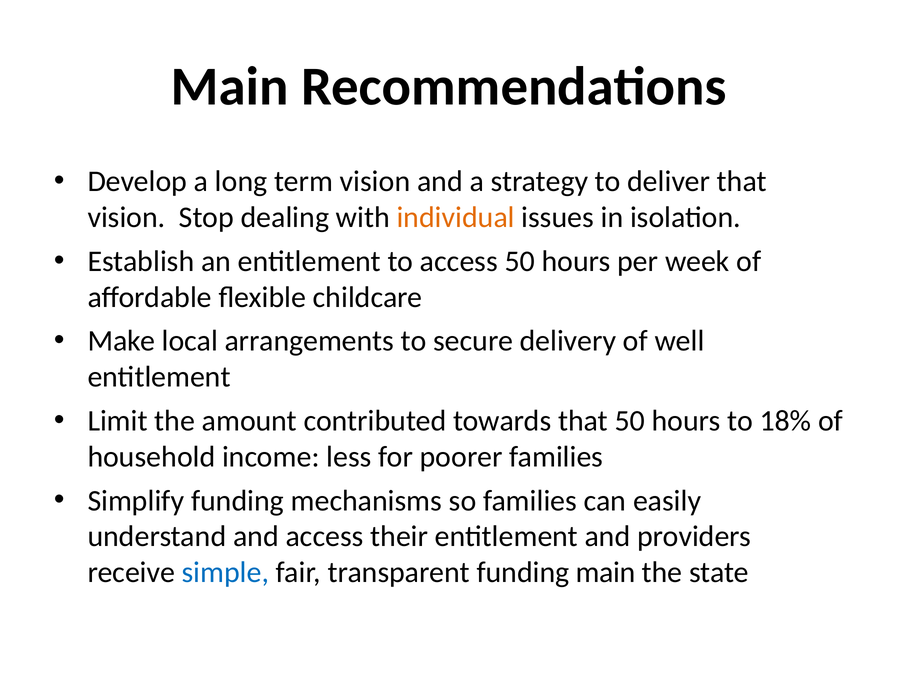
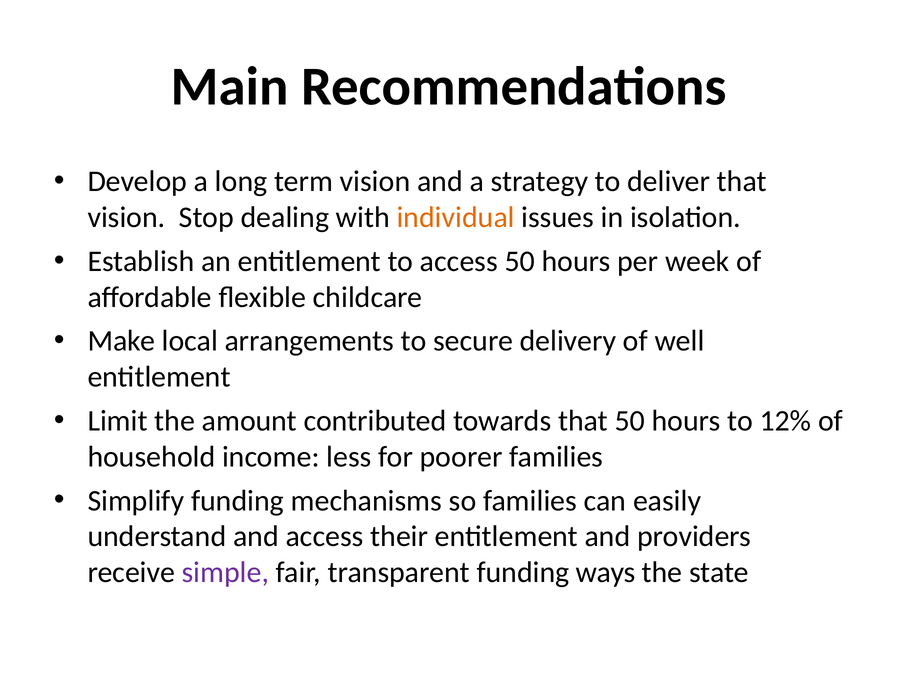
18%: 18% -> 12%
simple colour: blue -> purple
funding main: main -> ways
